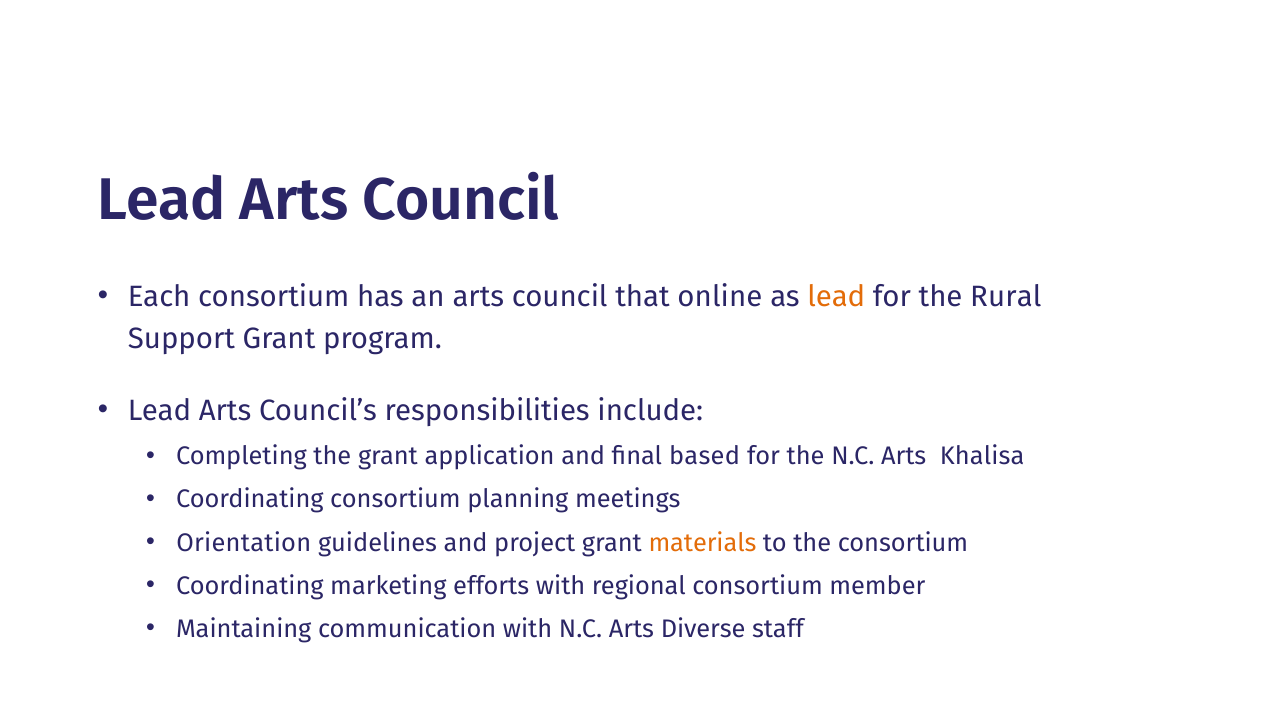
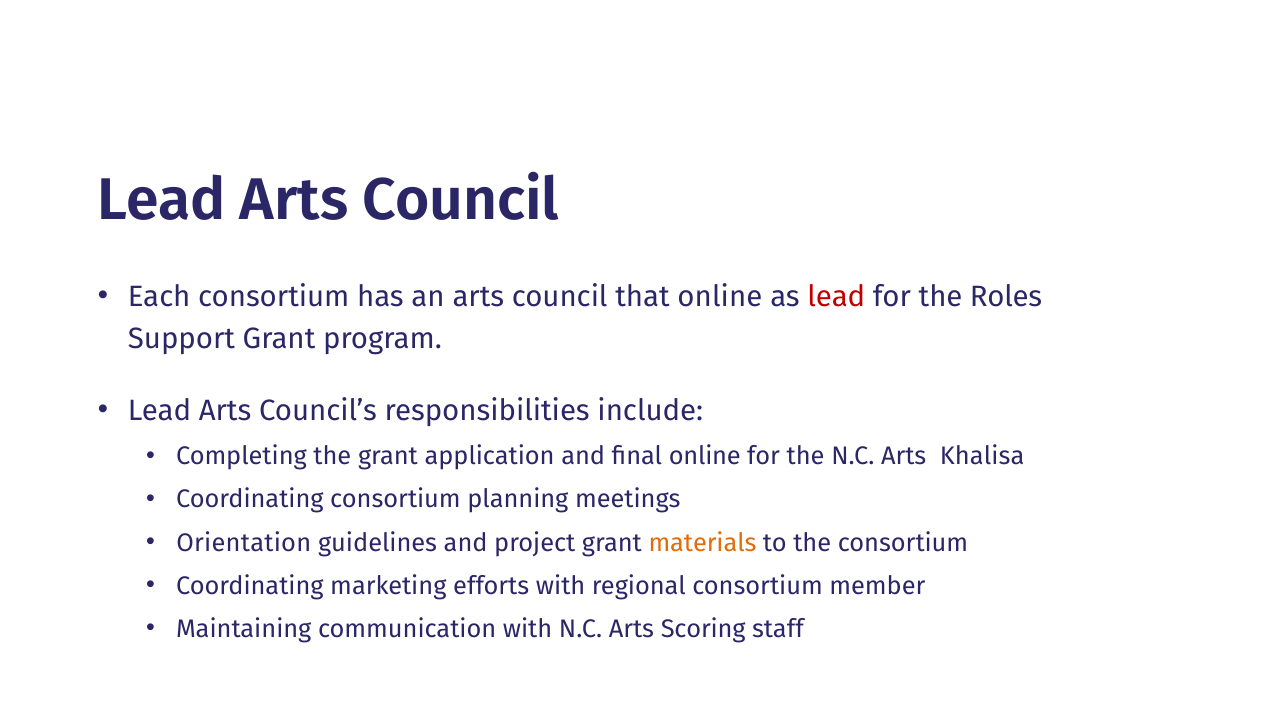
lead at (836, 297) colour: orange -> red
Rural: Rural -> Roles
final based: based -> online
Diverse: Diverse -> Scoring
